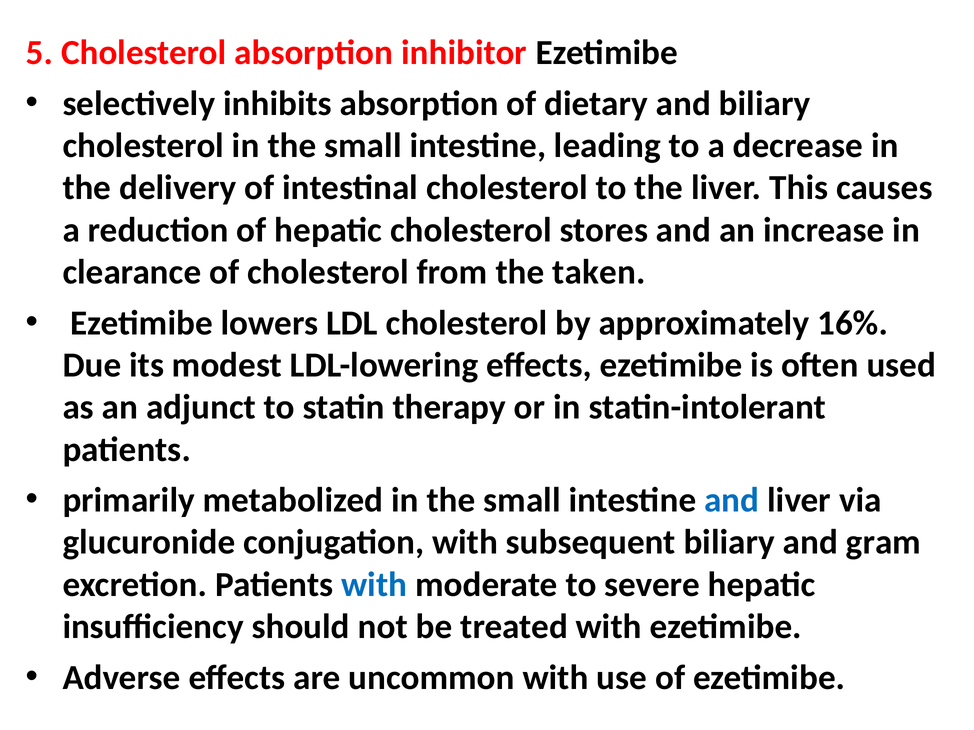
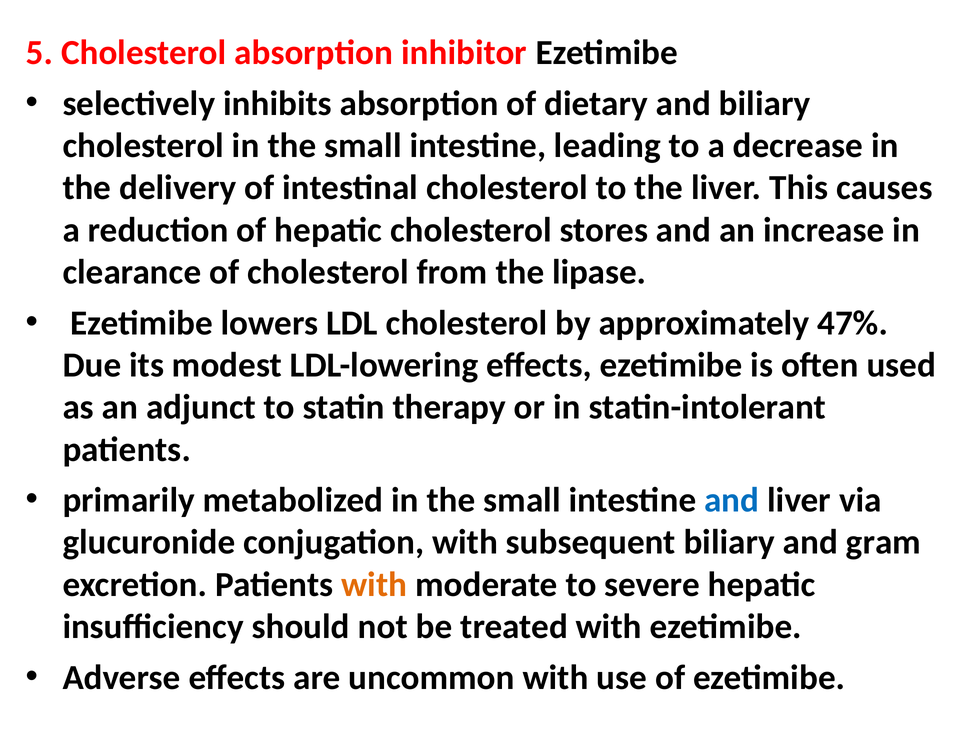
taken: taken -> lipase
16%: 16% -> 47%
with at (374, 585) colour: blue -> orange
